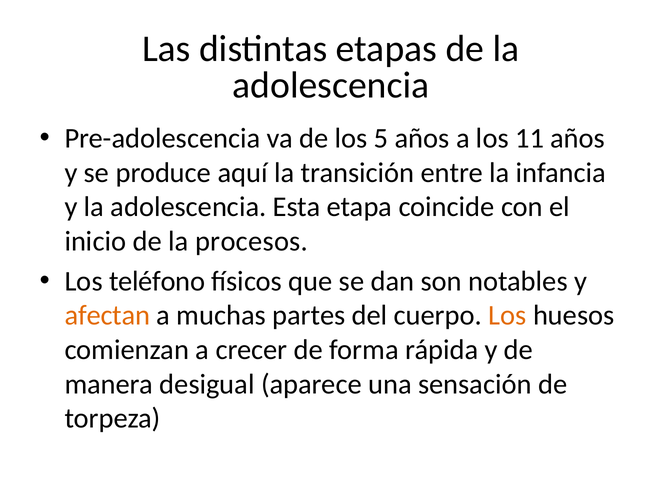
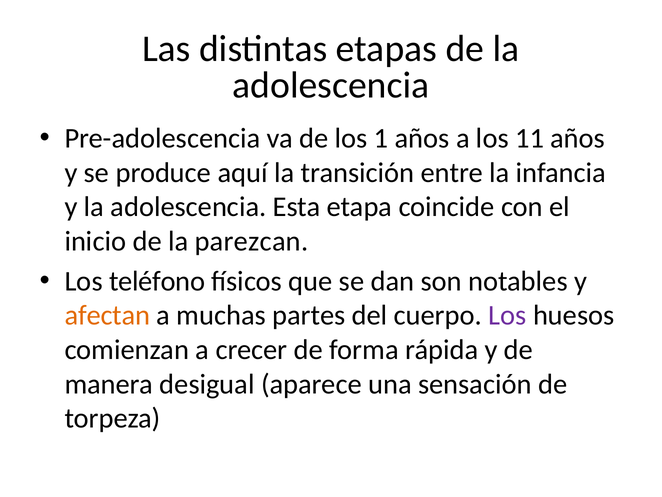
5: 5 -> 1
procesos: procesos -> parezcan
Los at (508, 315) colour: orange -> purple
